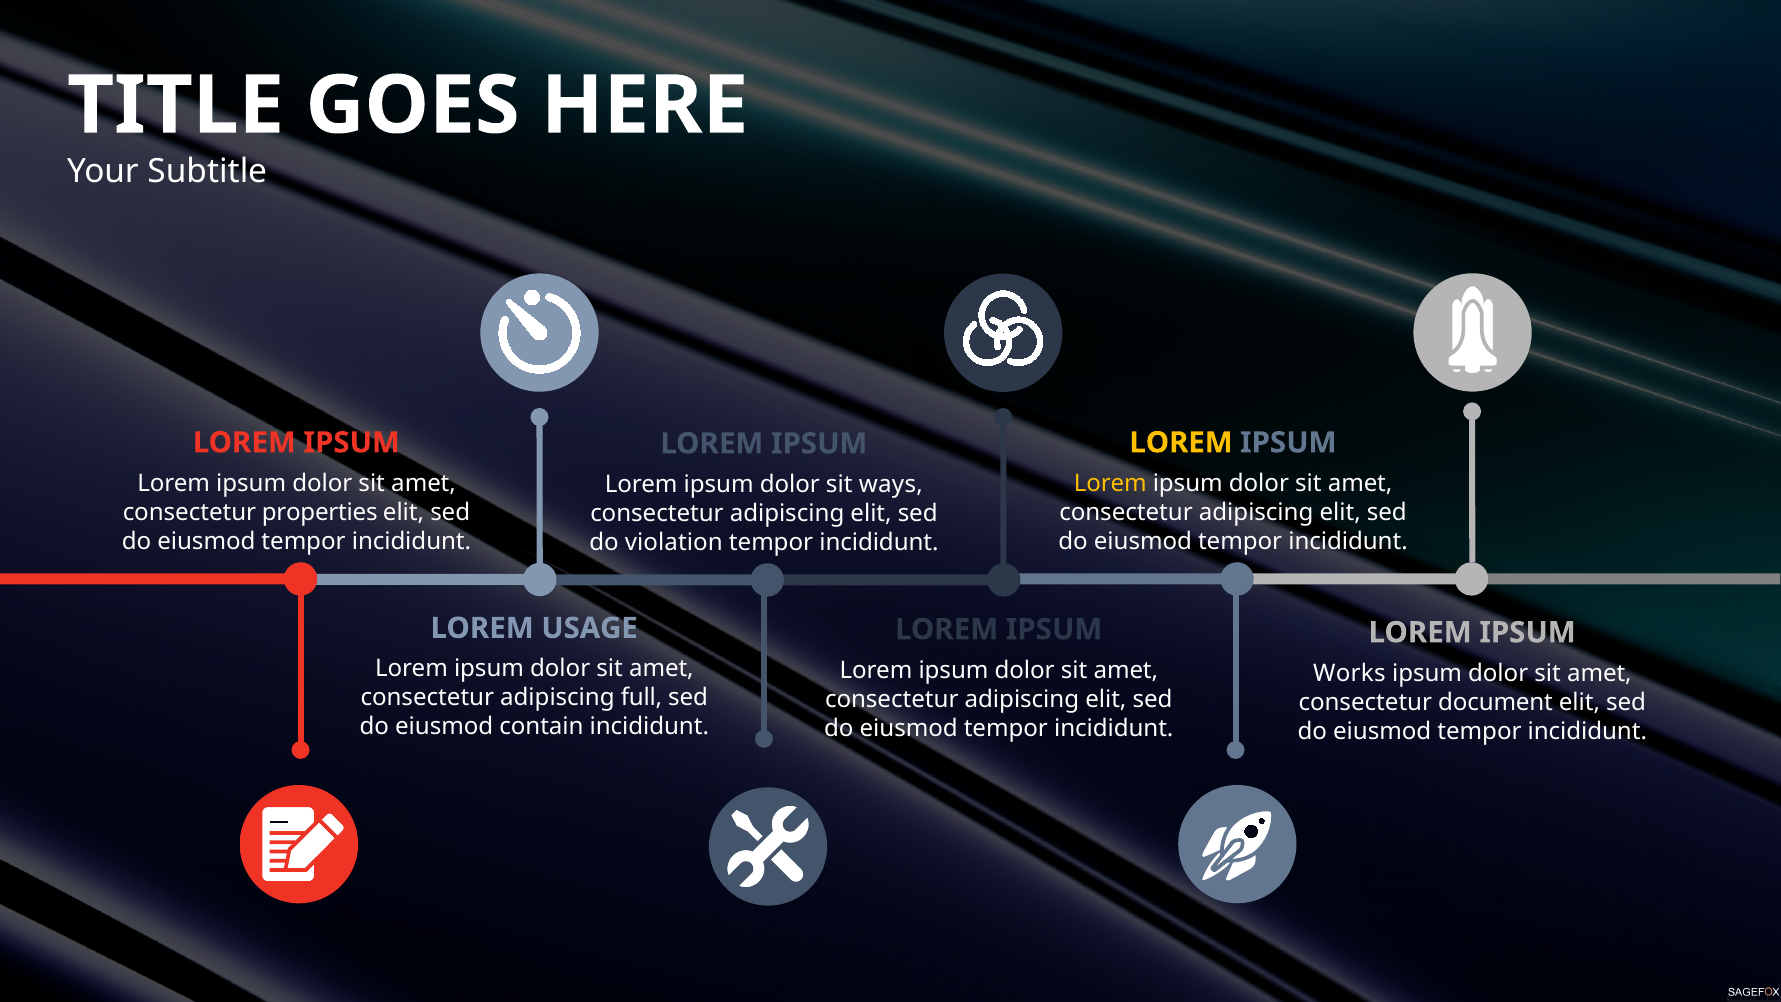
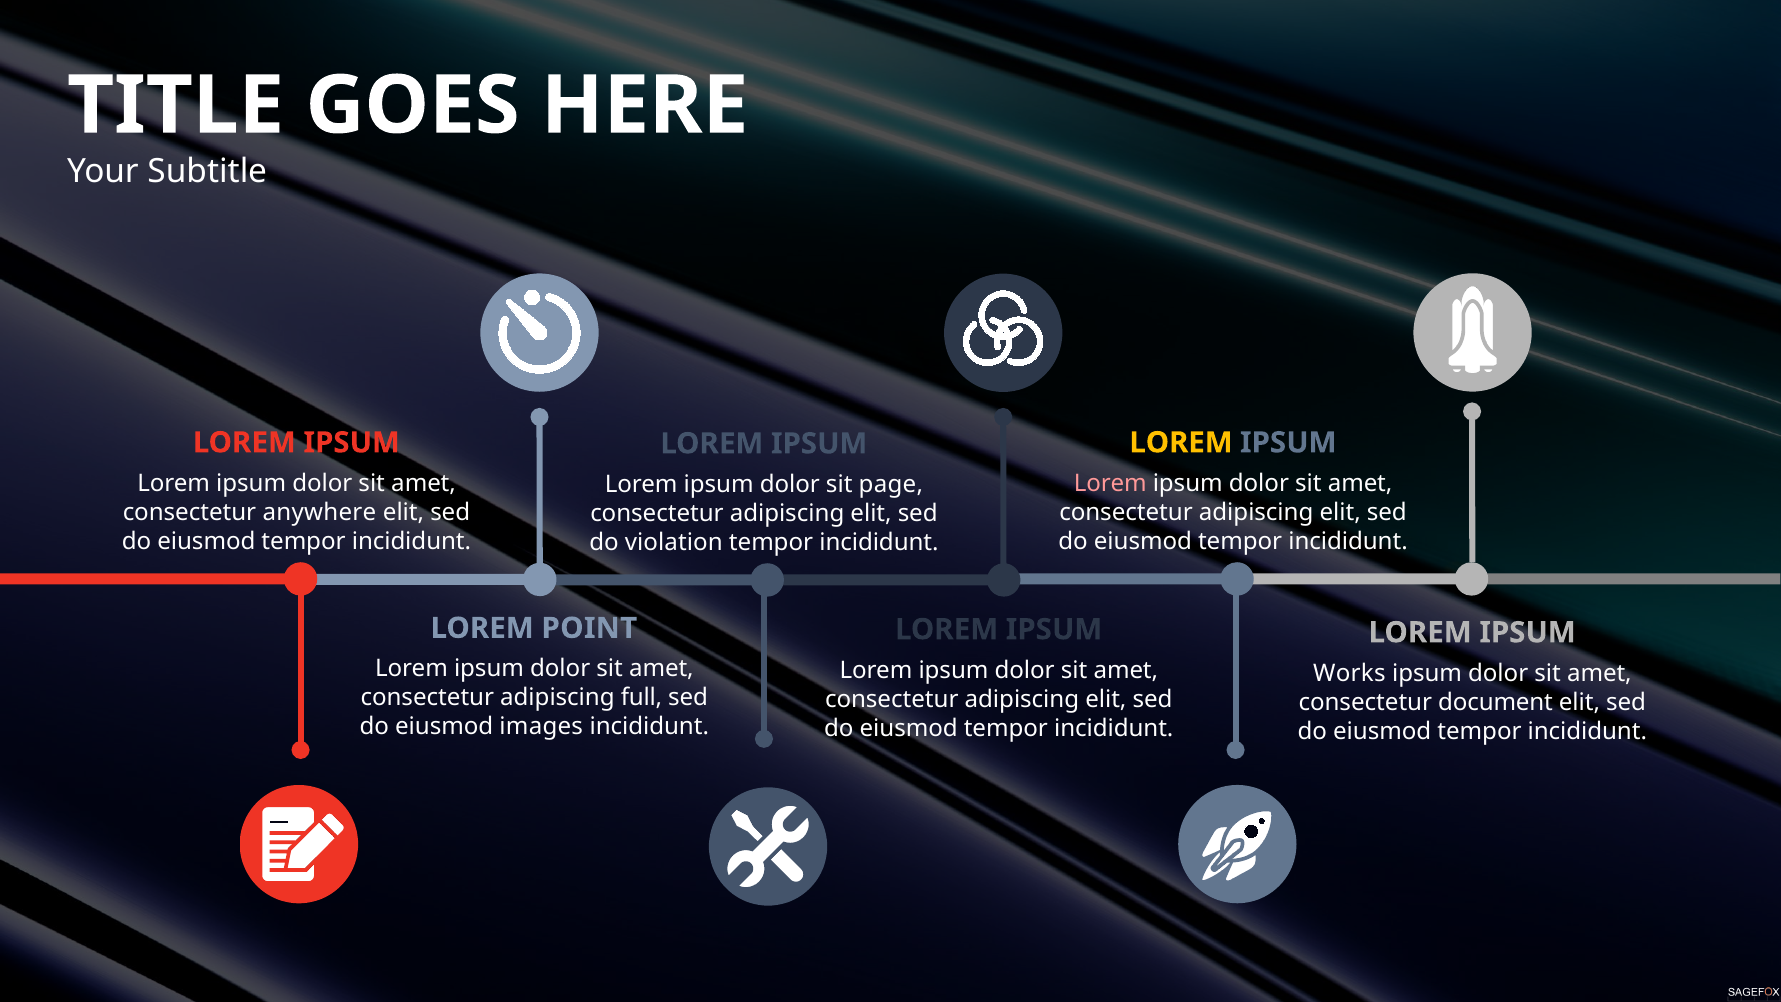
Lorem at (1110, 483) colour: yellow -> pink
ways: ways -> page
properties: properties -> anywhere
USAGE: USAGE -> POINT
contain: contain -> images
